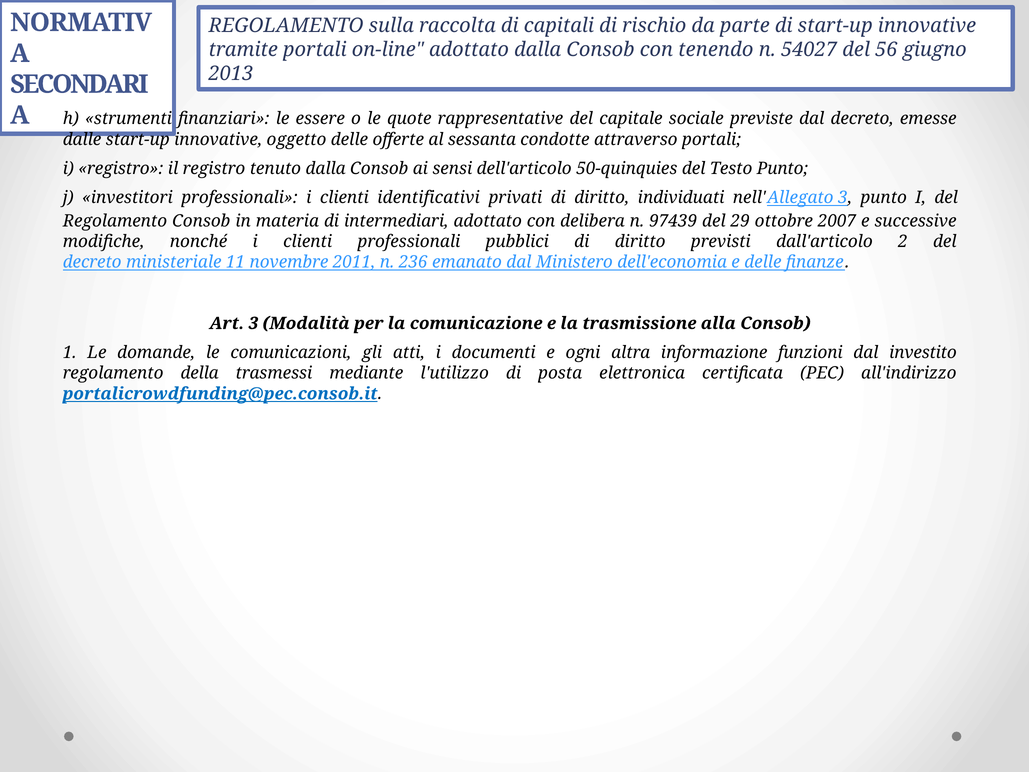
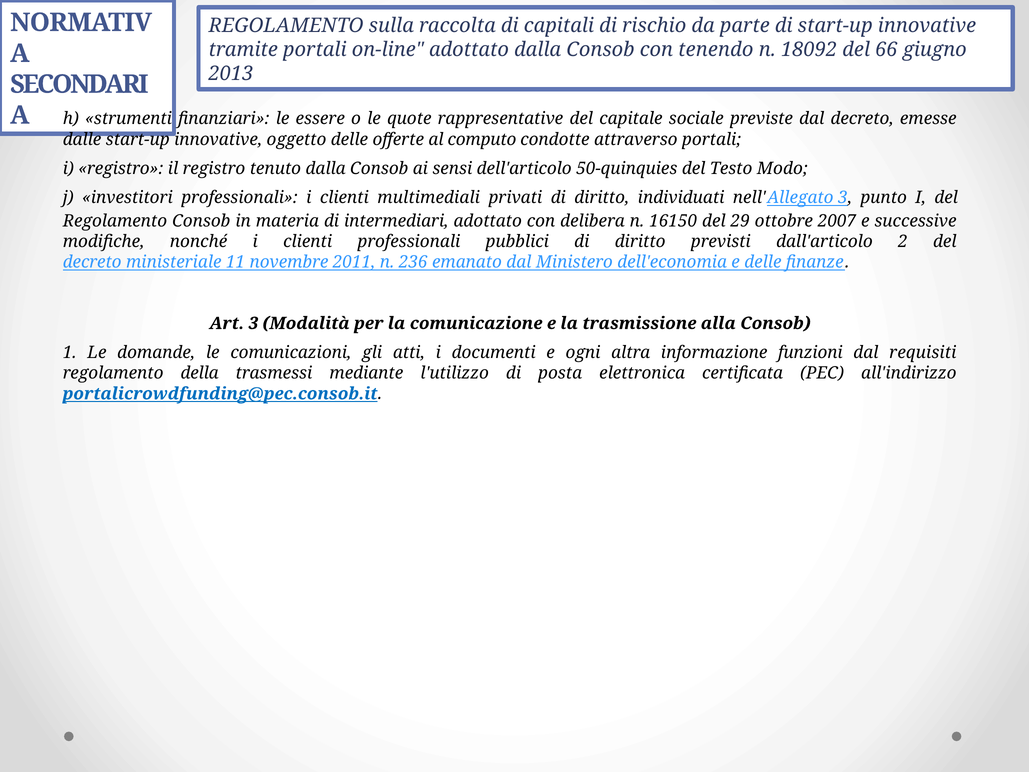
54027: 54027 -> 18092
56: 56 -> 66
sessanta: sessanta -> computo
Testo Punto: Punto -> Modo
identificativi: identificativi -> multimediali
97439: 97439 -> 16150
investito: investito -> requisiti
